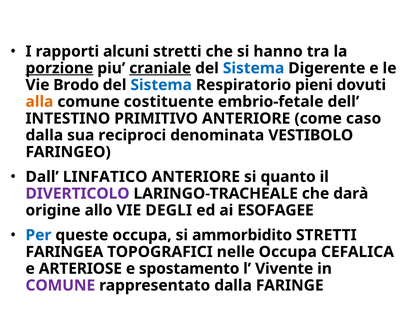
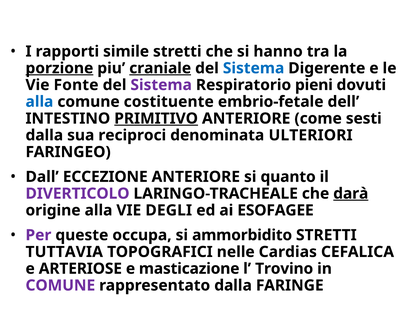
alcuni: alcuni -> simile
Brodo: Brodo -> Fonte
Sistema at (161, 85) colour: blue -> purple
alla at (39, 102) colour: orange -> blue
PRIMITIVO underline: none -> present
caso: caso -> sesti
VESTIBOLO: VESTIBOLO -> ULTERIORI
LINFATICO: LINFATICO -> ECCEZIONE
darà underline: none -> present
origine allo: allo -> alla
Per colour: blue -> purple
FARINGEA: FARINGEA -> TUTTAVIA
nelle Occupa: Occupa -> Cardias
spostamento: spostamento -> masticazione
Vivente: Vivente -> Trovino
